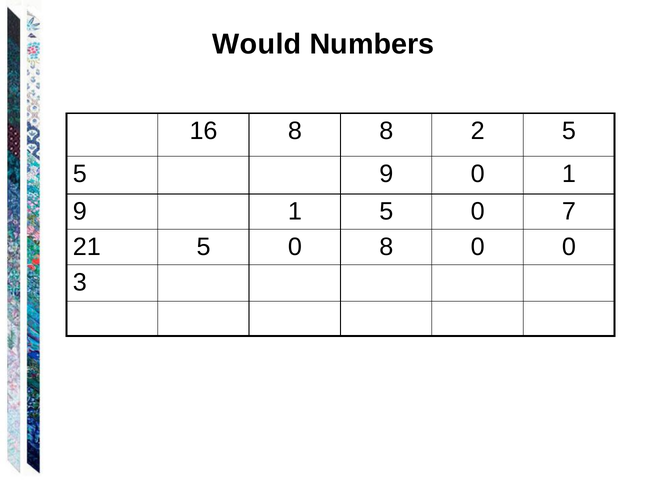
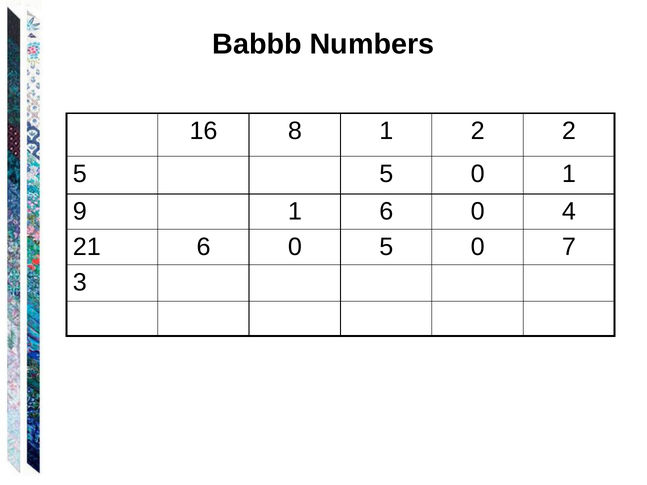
Would: Would -> Babbb
8 8: 8 -> 1
2 5: 5 -> 2
5 9: 9 -> 5
1 5: 5 -> 6
7: 7 -> 4
21 5: 5 -> 6
0 8: 8 -> 5
0 0: 0 -> 7
